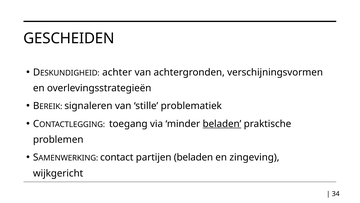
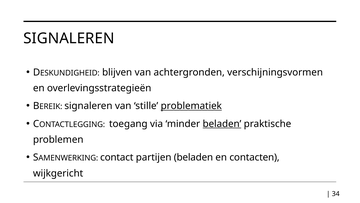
GESCHEIDEN at (69, 38): GESCHEIDEN -> SIGNALEREN
achter: achter -> blijven
problematiek underline: none -> present
zingeving: zingeving -> contacten
